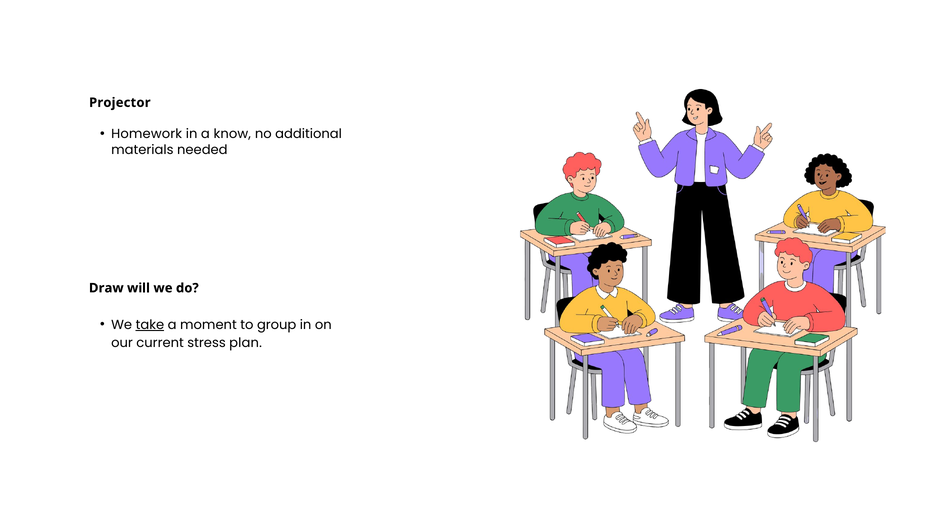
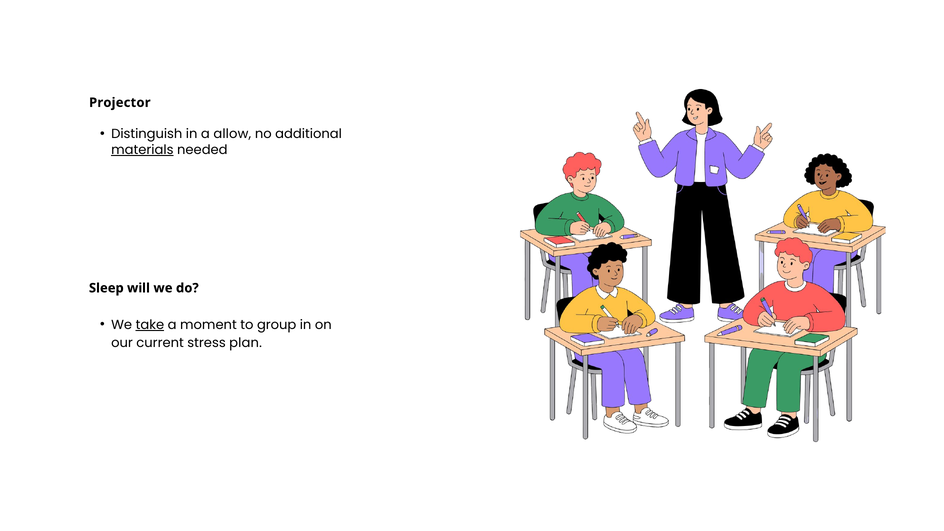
Homework: Homework -> Distinguish
know: know -> allow
materials underline: none -> present
Draw: Draw -> Sleep
